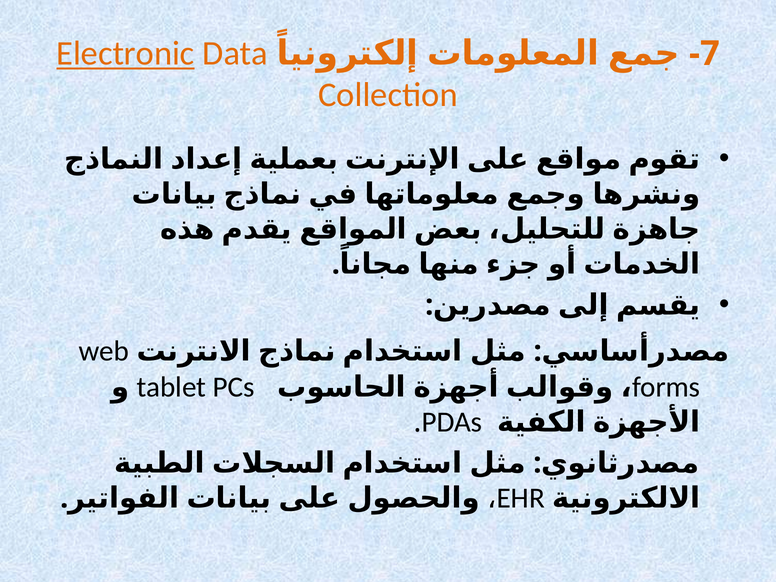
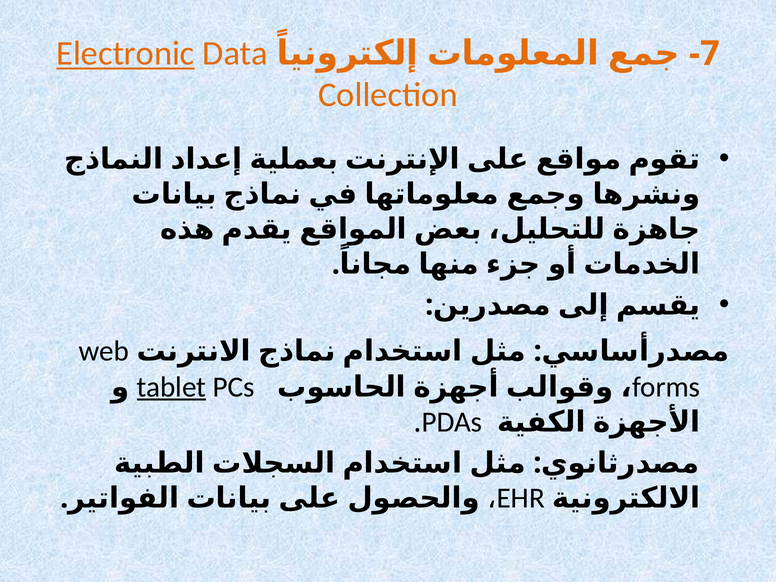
tablet underline: none -> present
